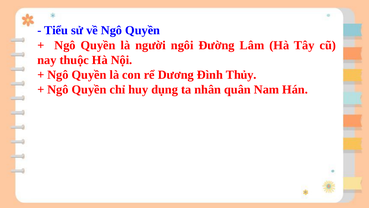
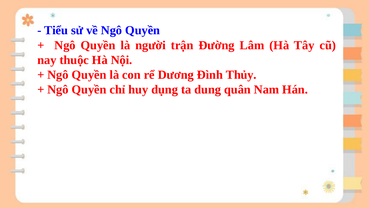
ngôi: ngôi -> trận
nhân: nhân -> dung
